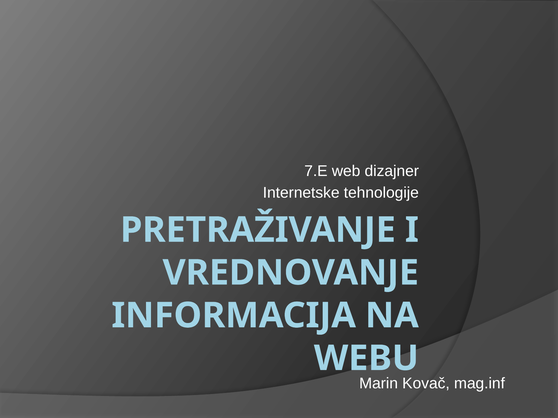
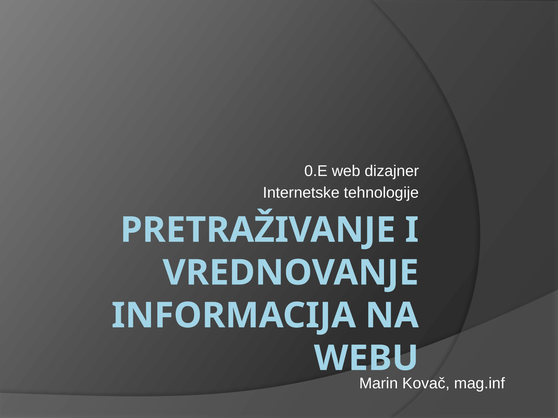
7.E: 7.E -> 0.E
